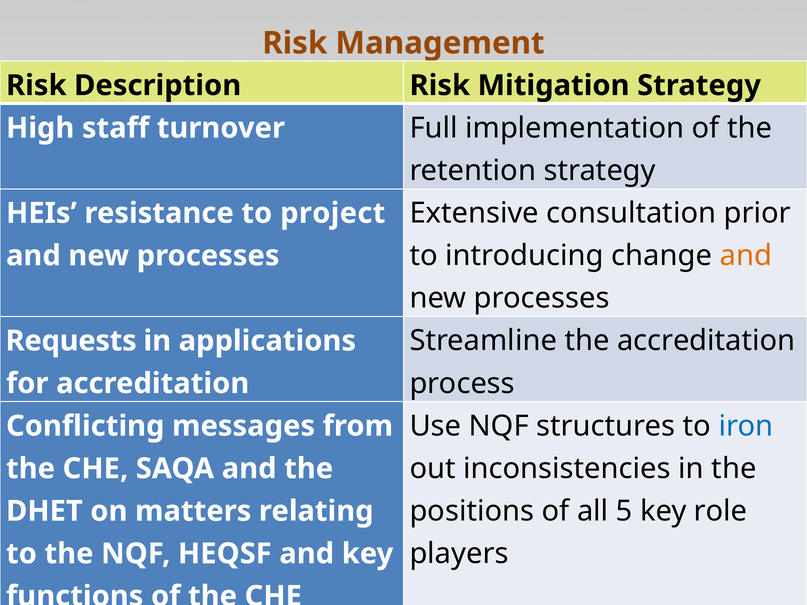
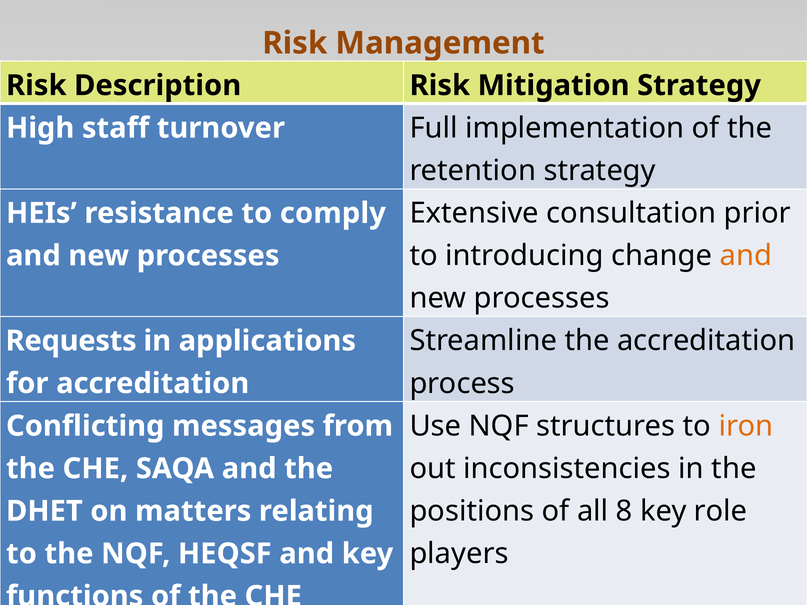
project: project -> comply
iron colour: blue -> orange
5: 5 -> 8
